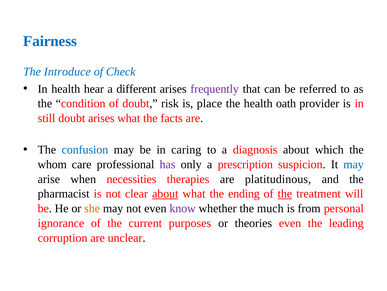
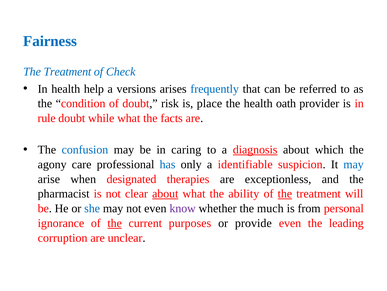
Introduce at (67, 72): Introduce -> Treatment
hear: hear -> help
different: different -> versions
frequently colour: purple -> blue
still: still -> rule
doubt arises: arises -> while
diagnosis underline: none -> present
whom: whom -> agony
has colour: purple -> blue
prescription: prescription -> identifiable
necessities: necessities -> designated
platitudinous: platitudinous -> exceptionless
ending: ending -> ability
she colour: orange -> blue
the at (115, 223) underline: none -> present
theories: theories -> provide
